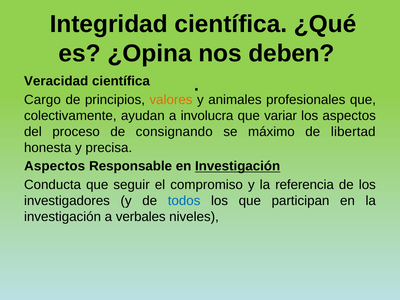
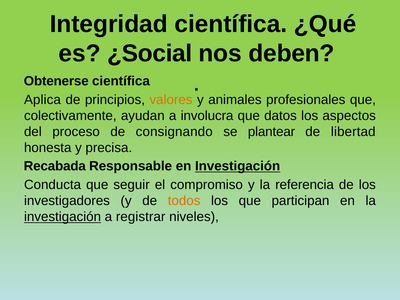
¿Opina: ¿Opina -> ¿Social
Veracidad: Veracidad -> Obtenerse
Cargo: Cargo -> Aplica
variar: variar -> datos
máximo: máximo -> plantear
Aspectos at (55, 166): Aspectos -> Recabada
todos colour: blue -> orange
investigación at (63, 217) underline: none -> present
verbales: verbales -> registrar
